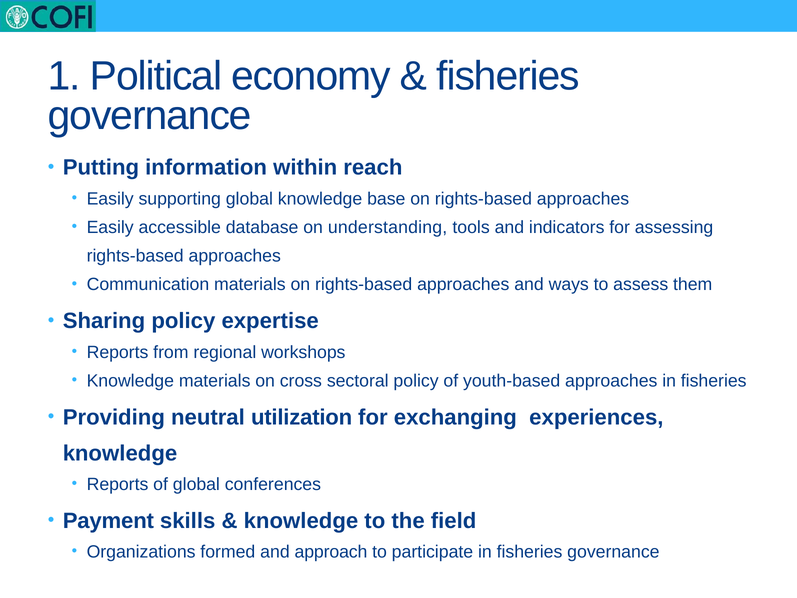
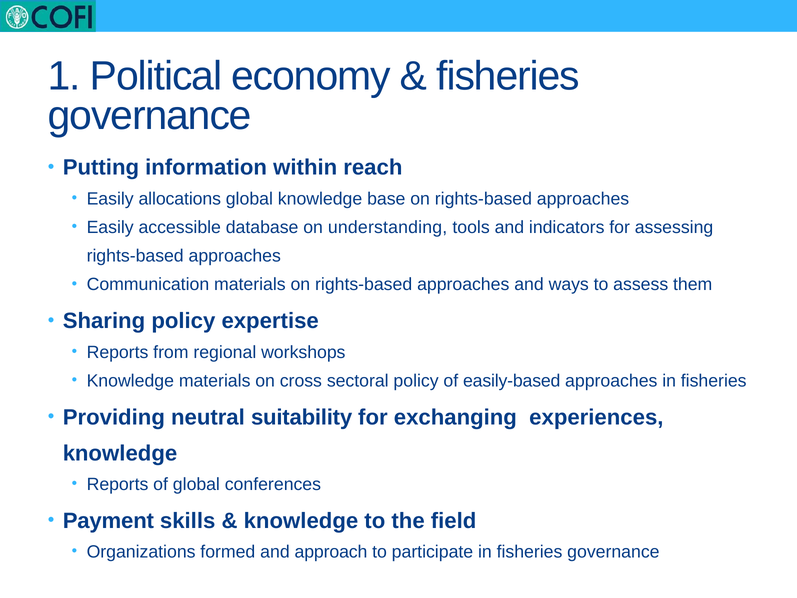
supporting: supporting -> allocations
youth-based: youth-based -> easily-based
utilization: utilization -> suitability
